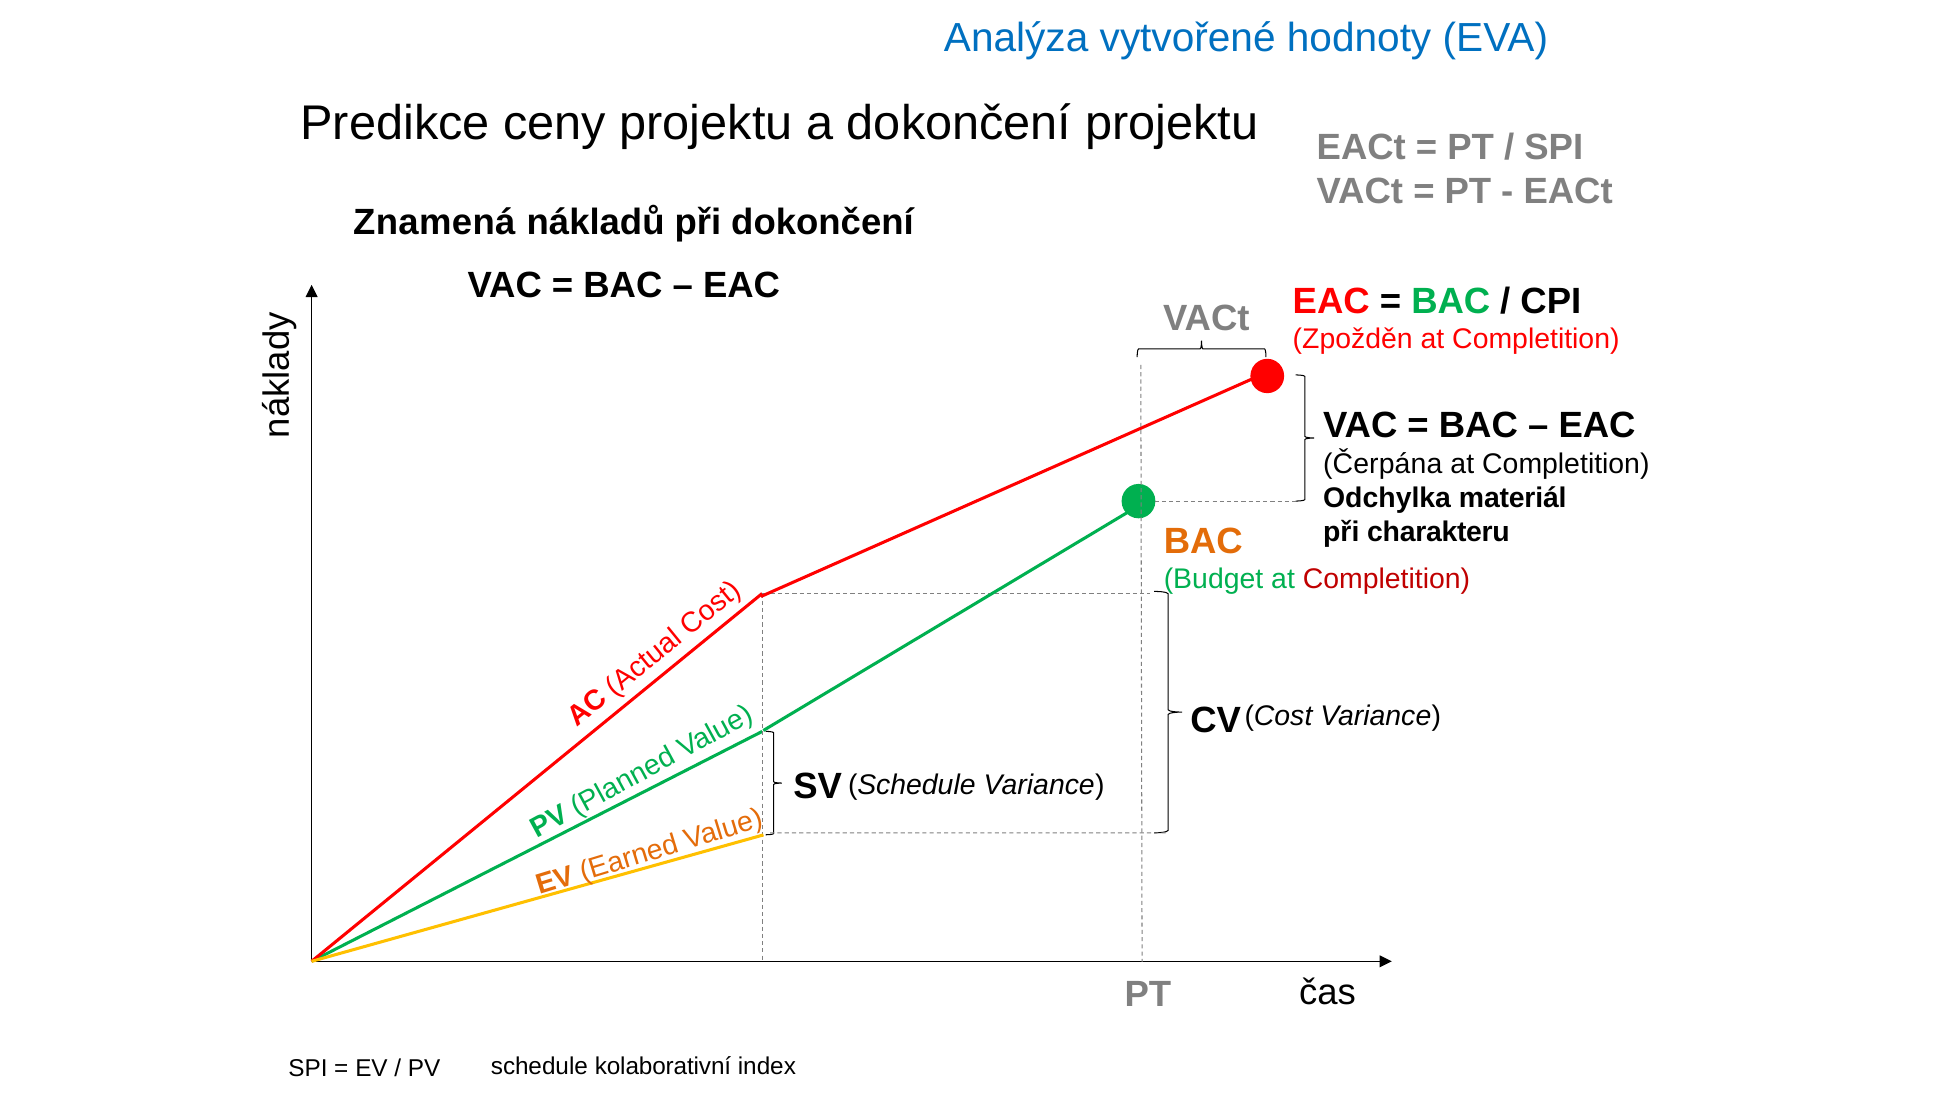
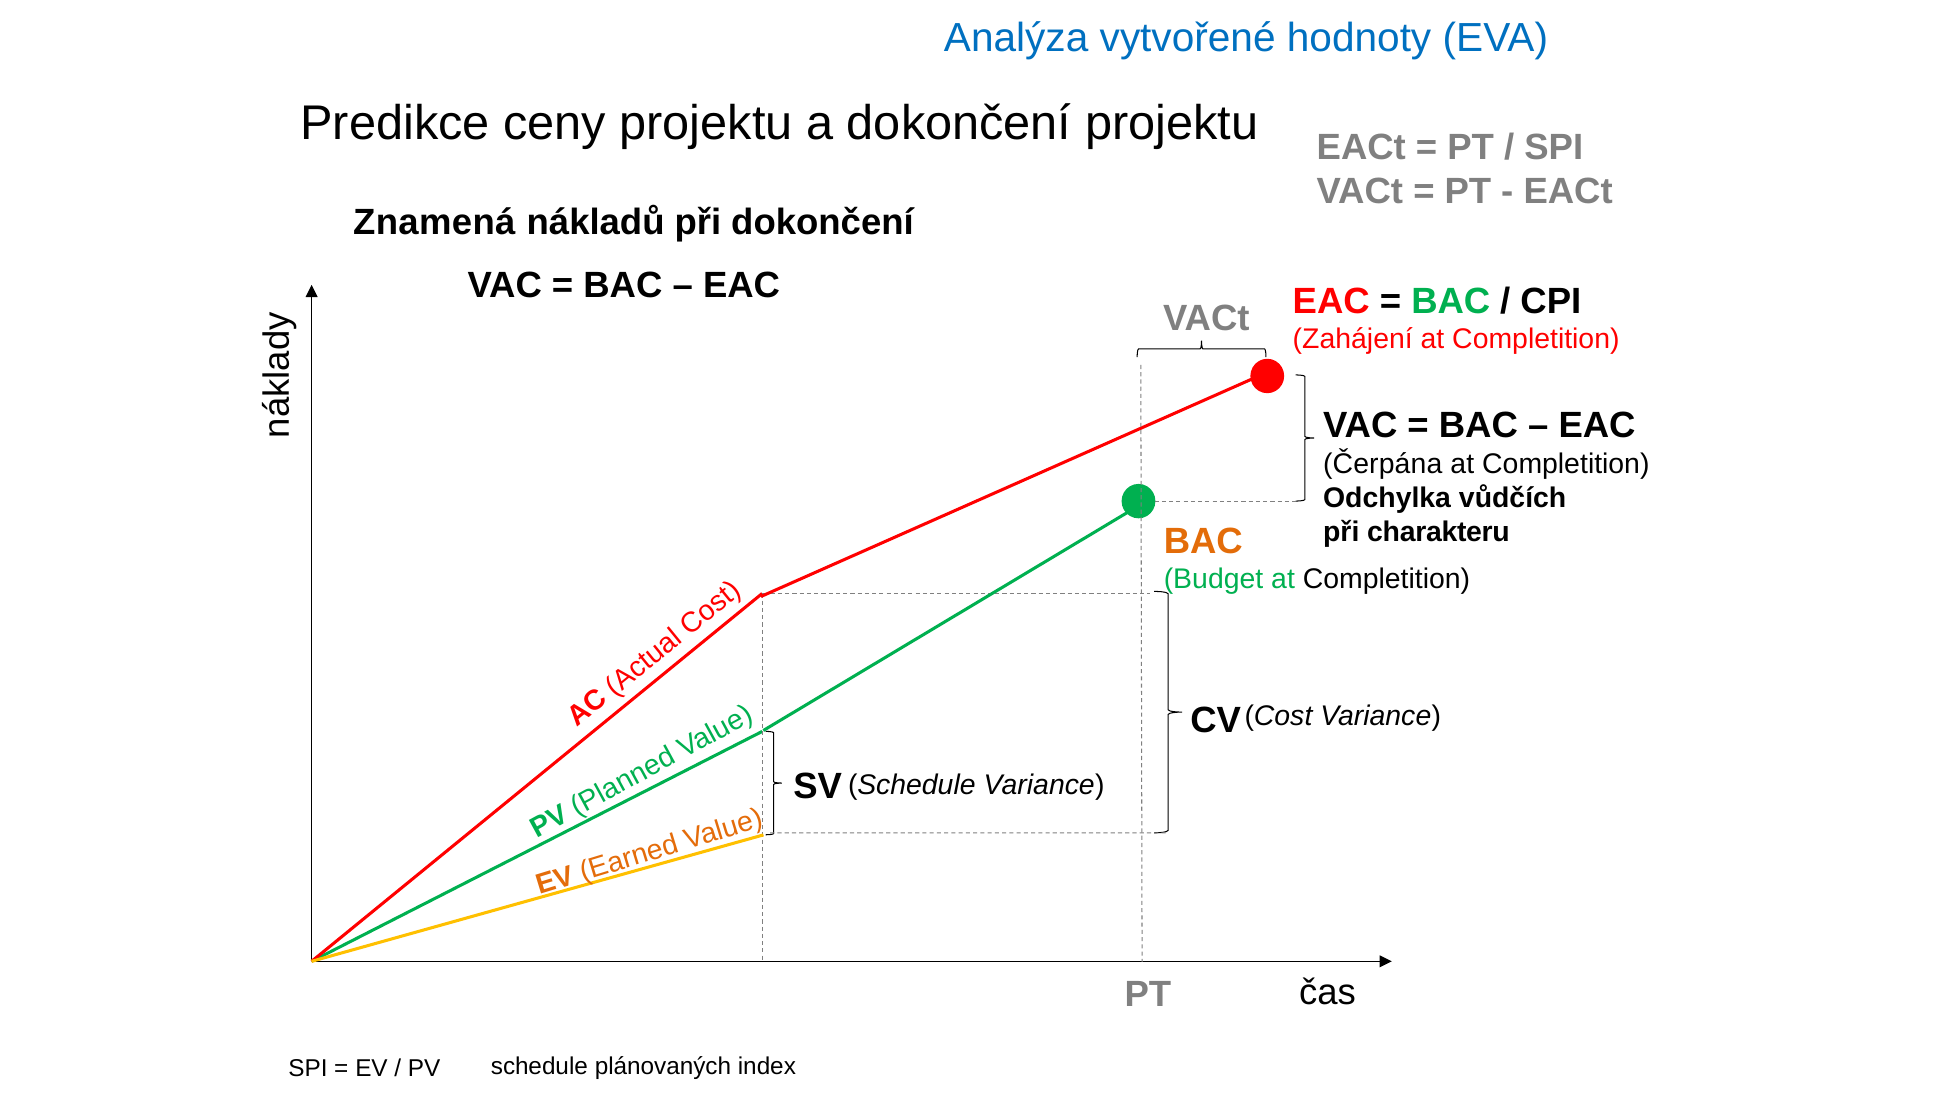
Zpožděn: Zpožděn -> Zahájení
materiál: materiál -> vůdčích
Completition at (1386, 580) colour: red -> black
kolaborativní: kolaborativní -> plánovaných
